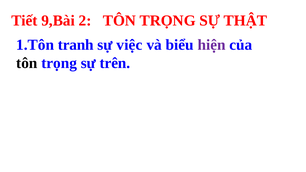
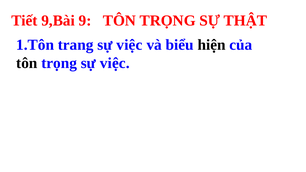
2: 2 -> 9
tranh: tranh -> trang
hiện colour: purple -> black
trọng sự trên: trên -> việc
